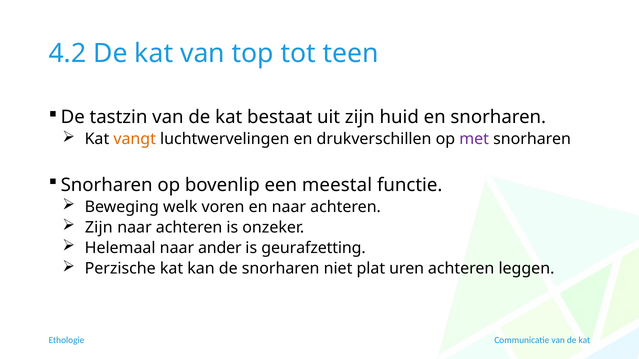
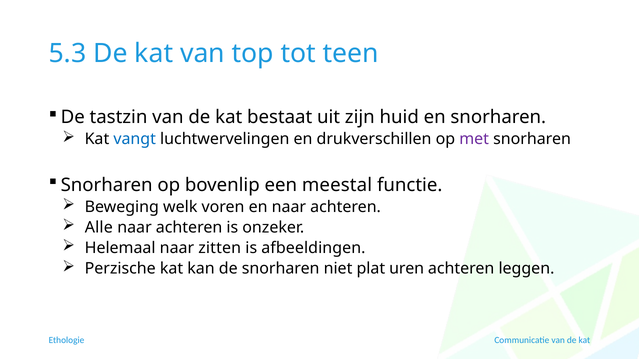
4.2: 4.2 -> 5.3
vangt colour: orange -> blue
Zijn at (99, 228): Zijn -> Alle
ander: ander -> zitten
geurafzetting: geurafzetting -> afbeeldingen
